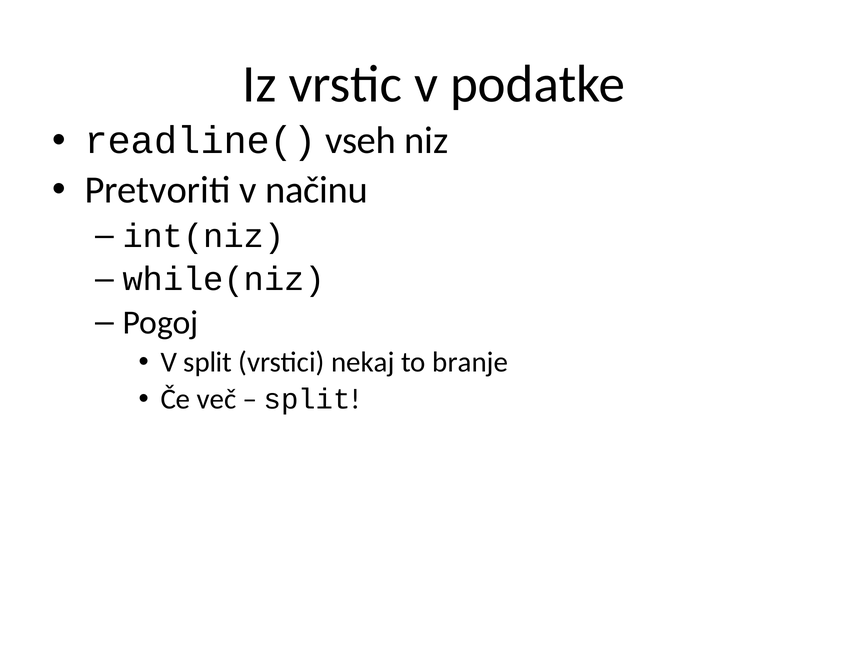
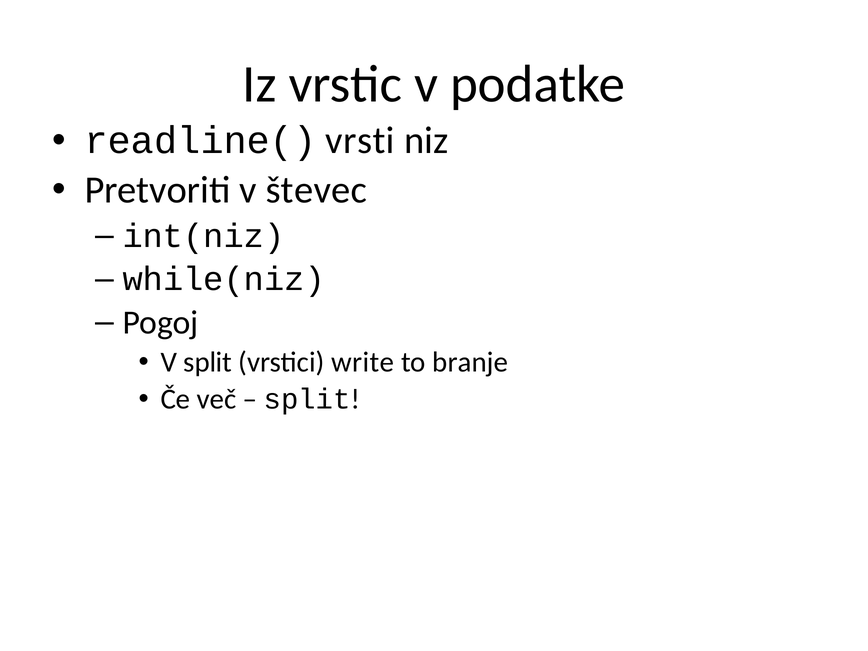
vseh: vseh -> vrsti
načinu: načinu -> števec
nekaj: nekaj -> write
